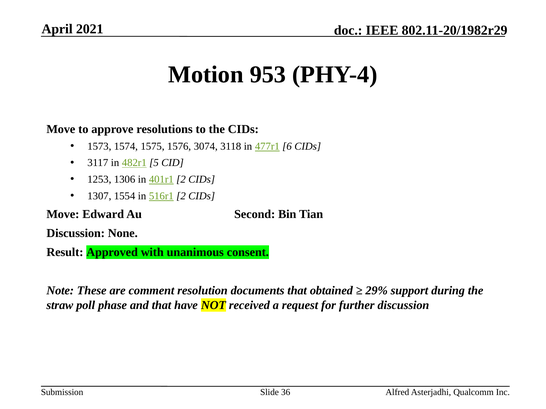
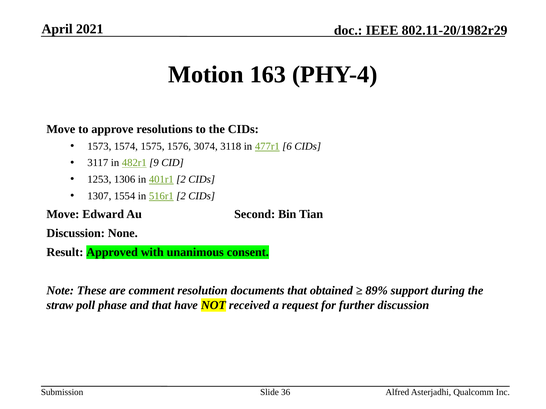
953: 953 -> 163
5: 5 -> 9
29%: 29% -> 89%
